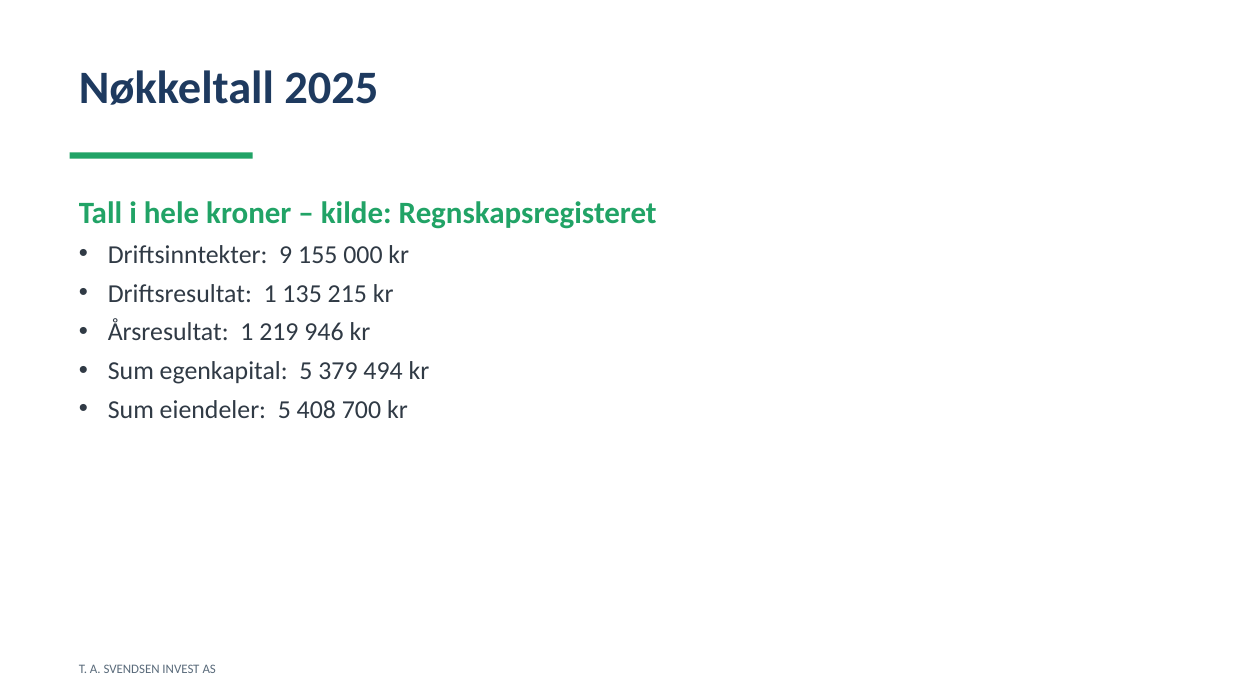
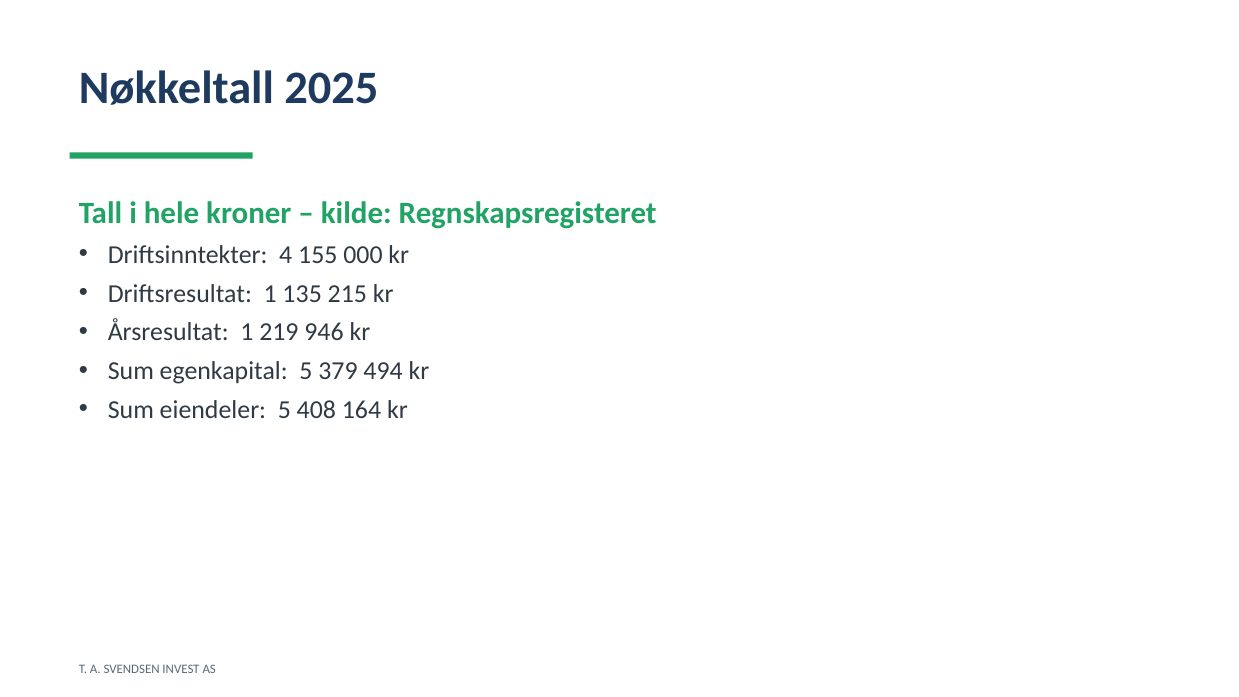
9: 9 -> 4
700: 700 -> 164
